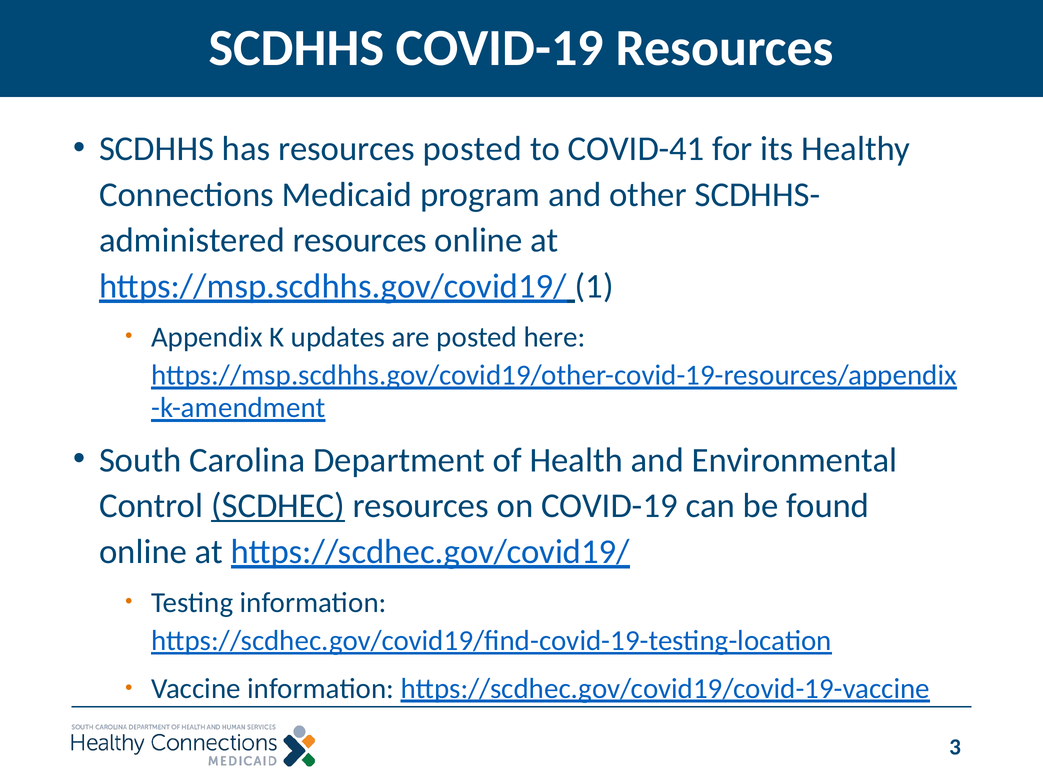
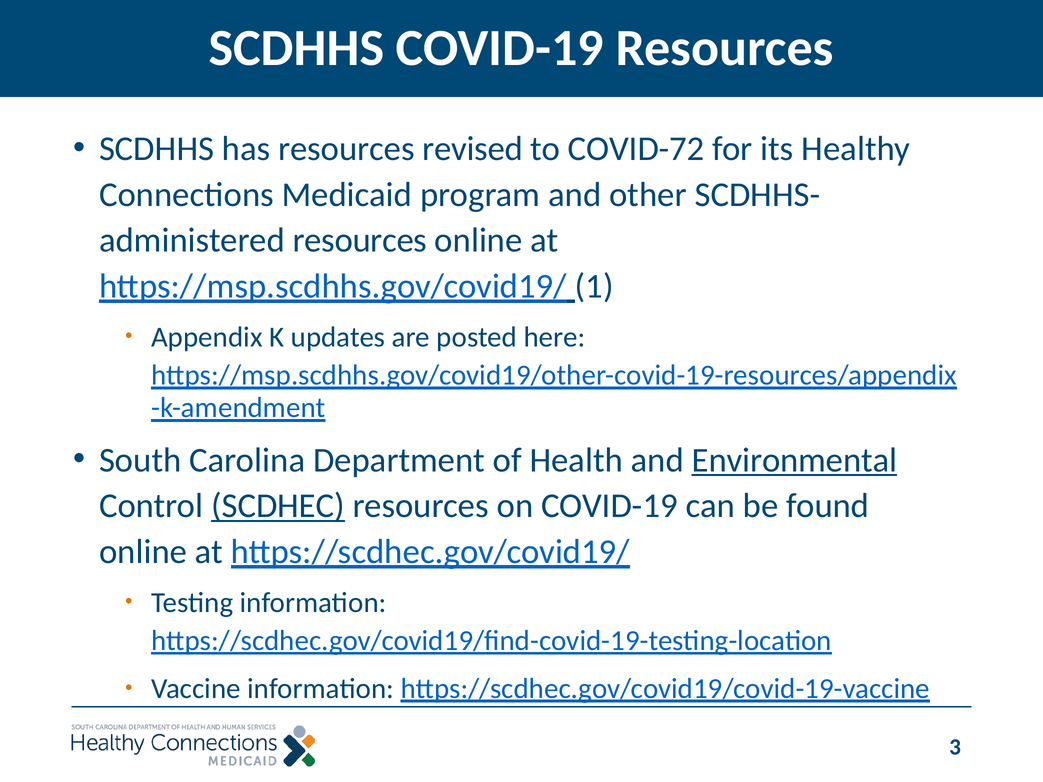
resources posted: posted -> revised
COVID-41: COVID-41 -> COVID-72
Environmental underline: none -> present
